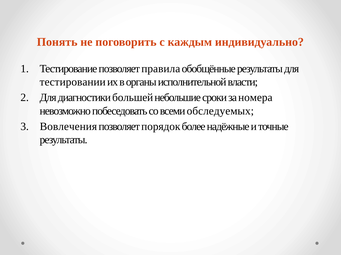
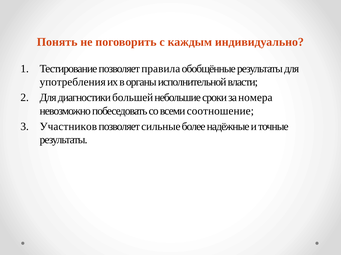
тестировании: тестировании -> употребления
обследуемых: обследуемых -> соотношение
Вовлечения: Вовлечения -> Участников
порядок: порядок -> сильные
